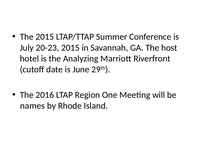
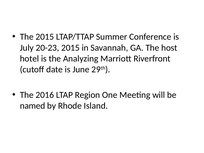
names: names -> named
